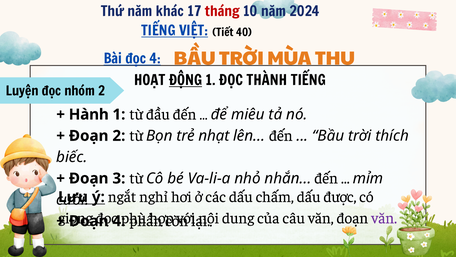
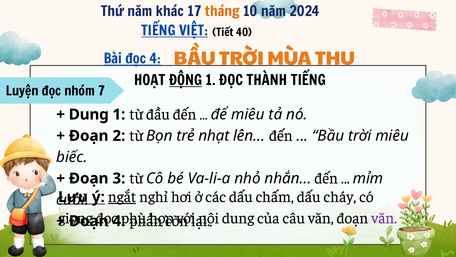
tháng colour: red -> orange
nhóm 2: 2 -> 7
Hành at (89, 114): Hành -> Dung
trời thích: thích -> miêu
ngắt underline: none -> present
được: được -> cháy
